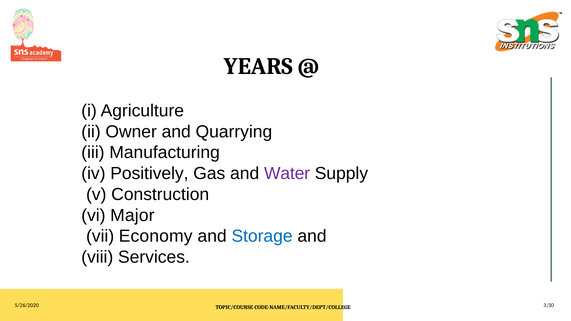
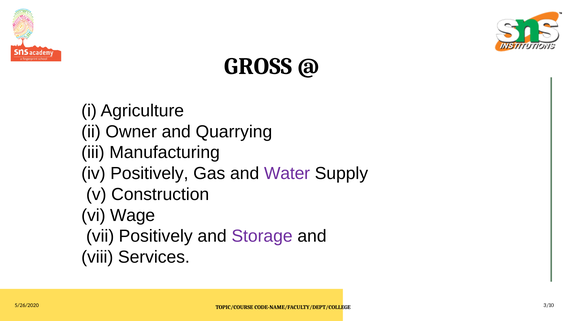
YEARS: YEARS -> GROSS
Major: Major -> Wage
vii Economy: Economy -> Positively
Storage colour: blue -> purple
